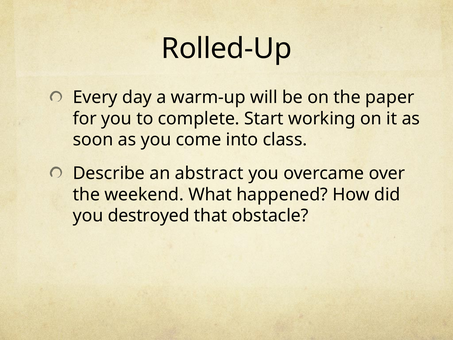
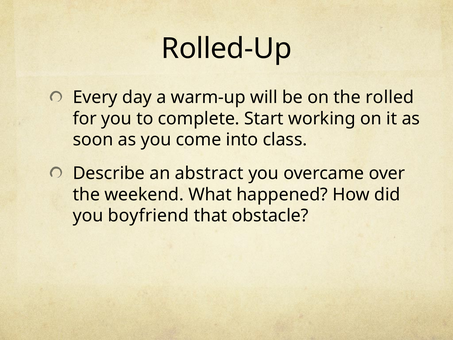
paper: paper -> rolled
destroyed: destroyed -> boyfriend
